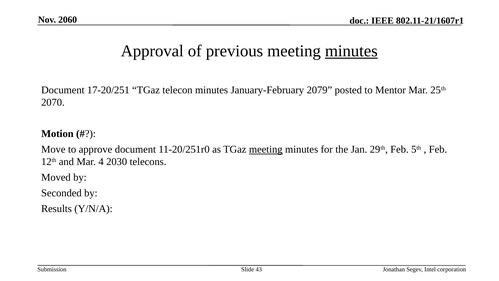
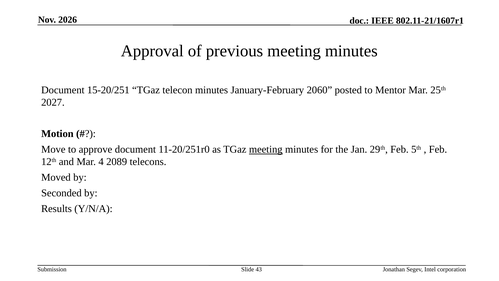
2060: 2060 -> 2026
minutes at (351, 51) underline: present -> none
17-20/251: 17-20/251 -> 15-20/251
2079: 2079 -> 2060
2070: 2070 -> 2027
2030: 2030 -> 2089
